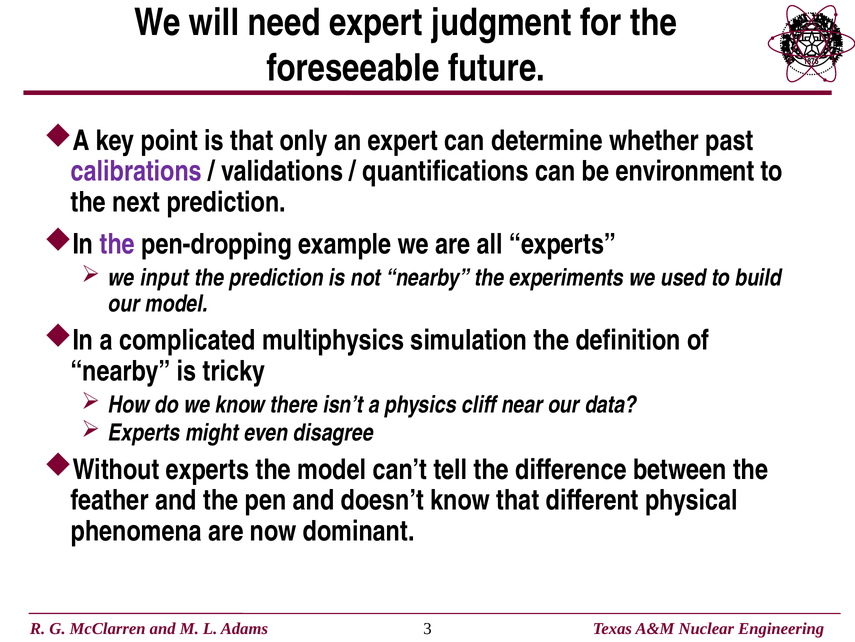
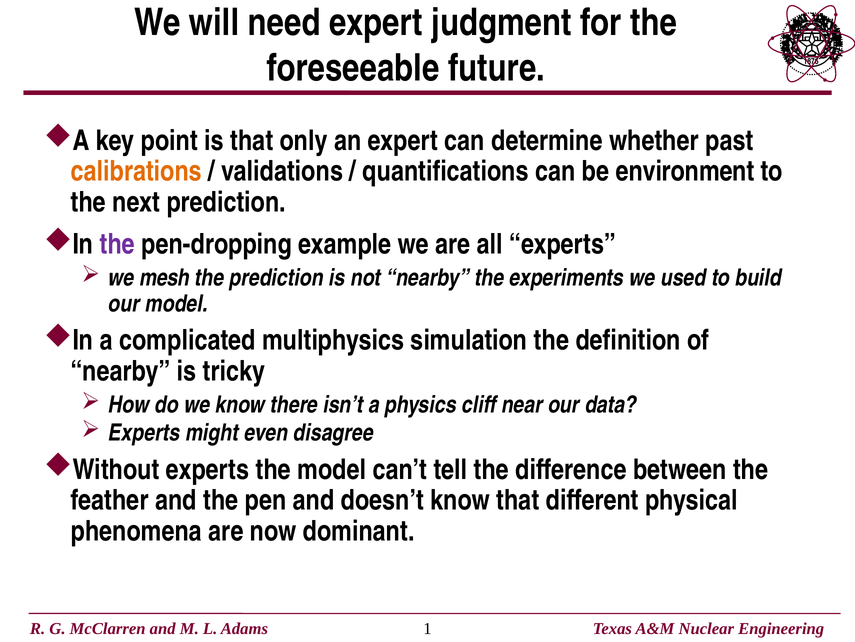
calibrations colour: purple -> orange
input: input -> mesh
3: 3 -> 1
